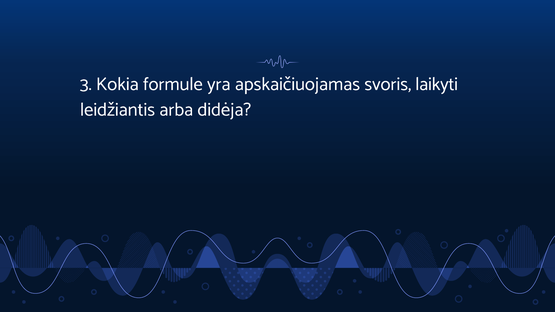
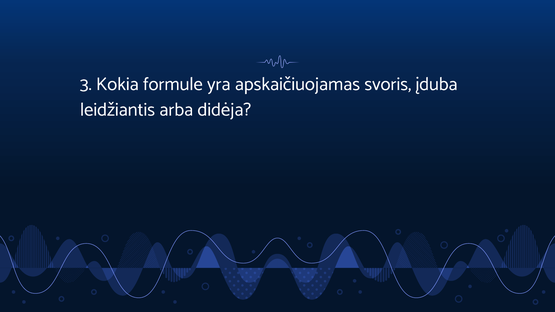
laikyti: laikyti -> įduba
